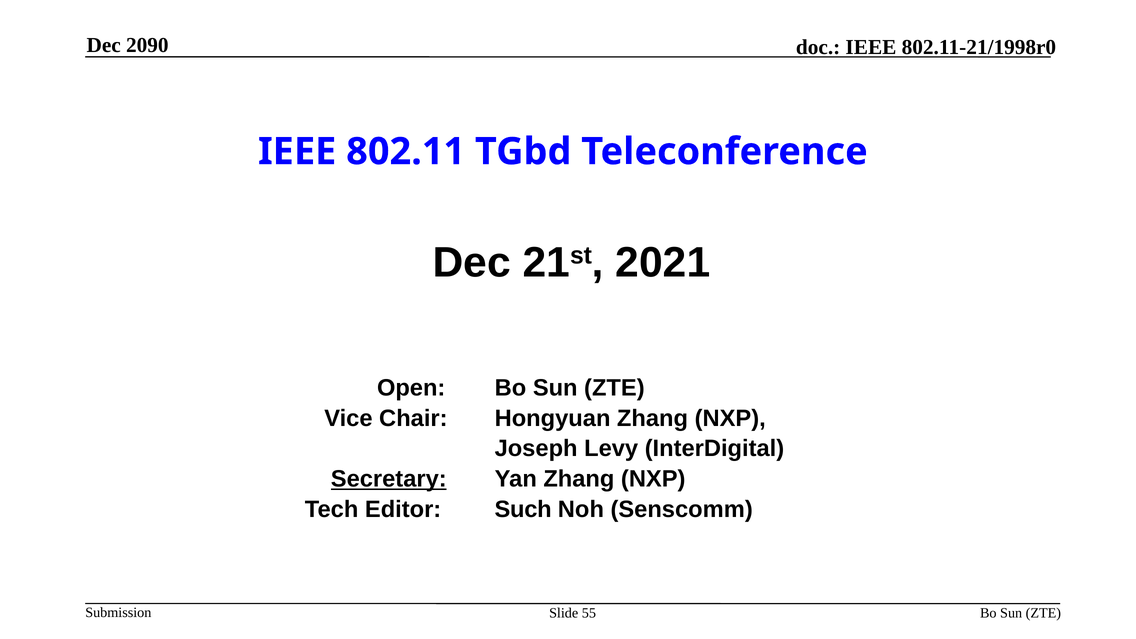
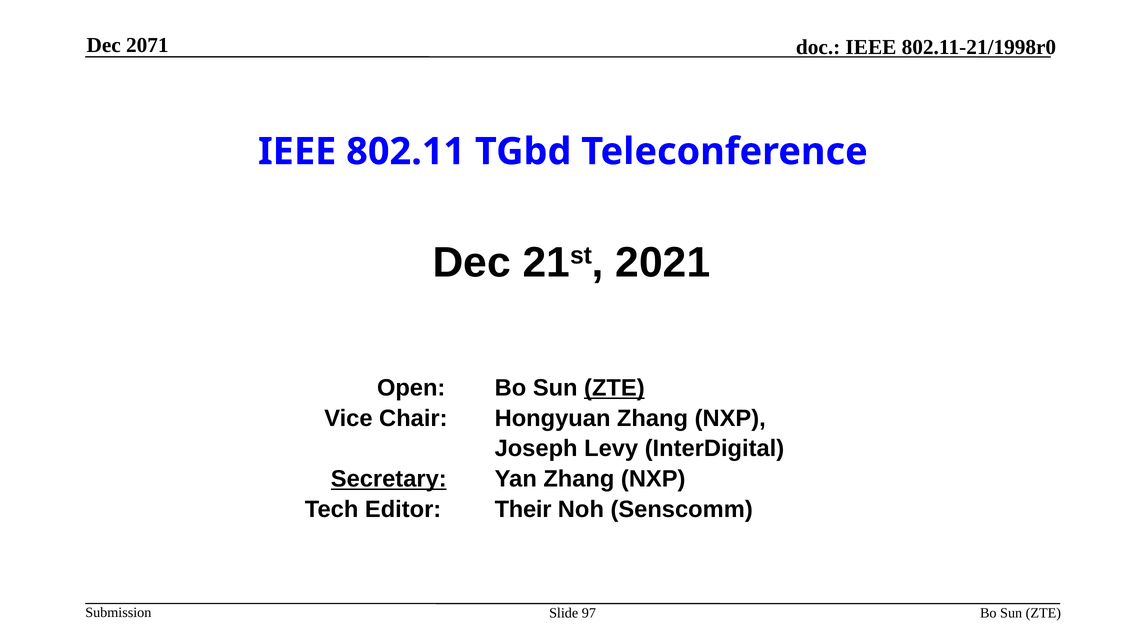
2090: 2090 -> 2071
ZTE at (614, 388) underline: none -> present
Such: Such -> Their
55: 55 -> 97
